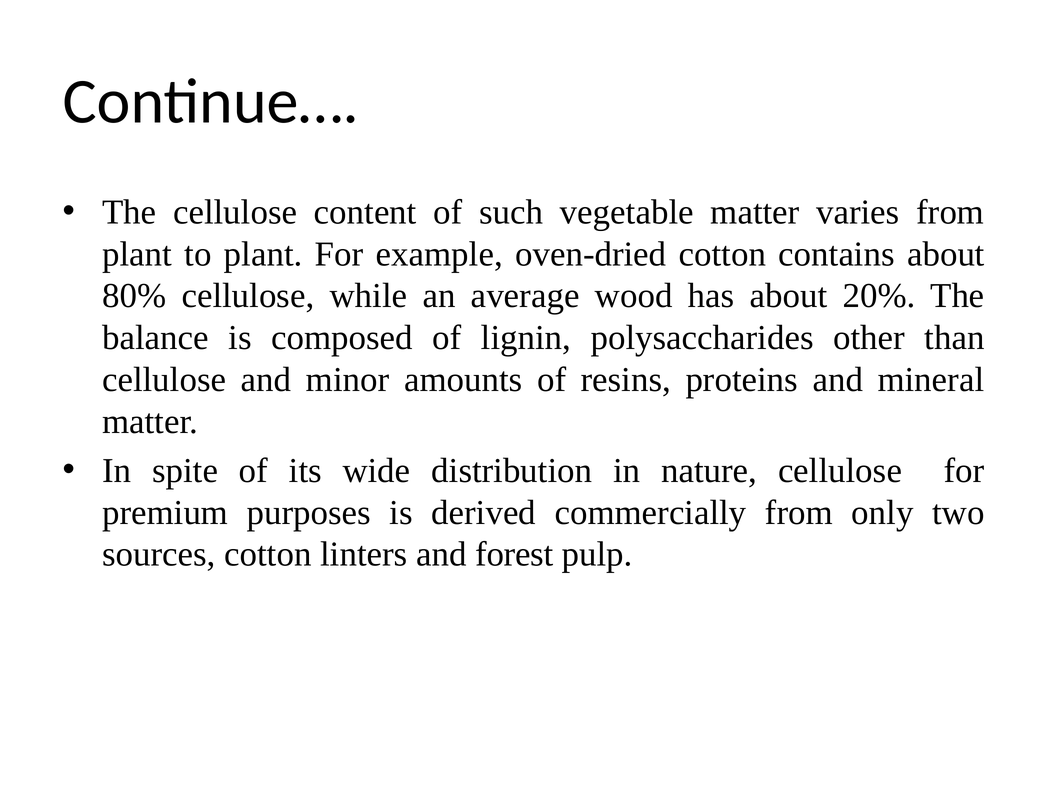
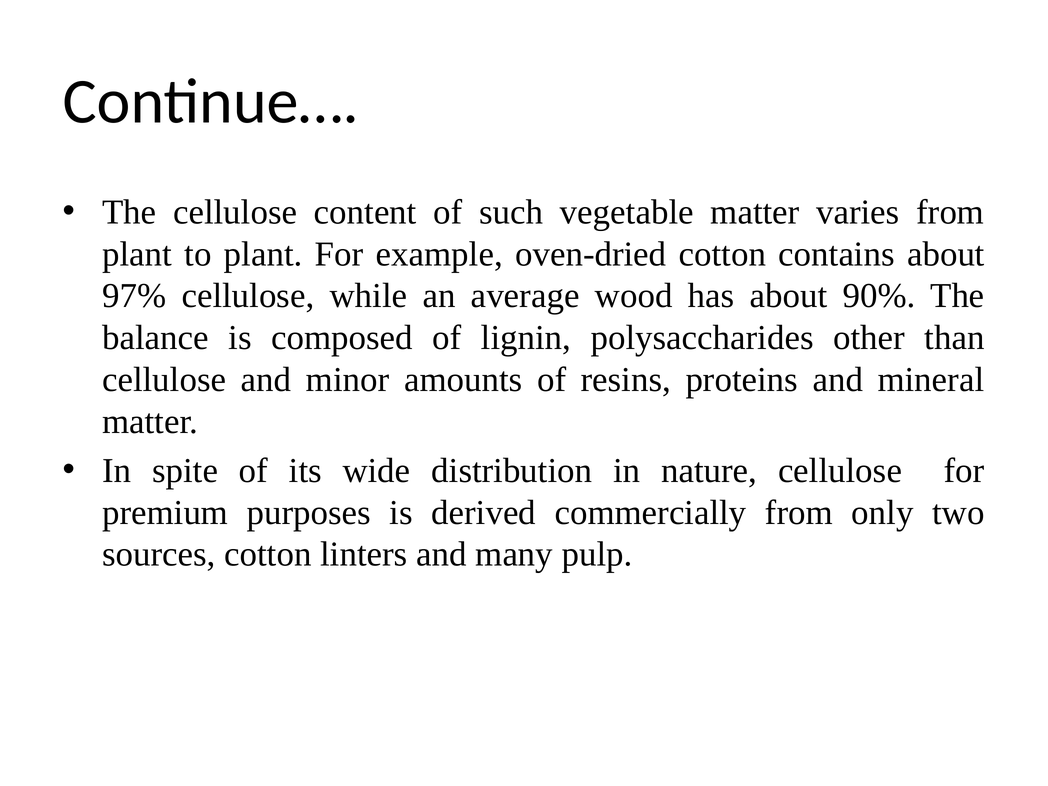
80%: 80% -> 97%
20%: 20% -> 90%
forest: forest -> many
